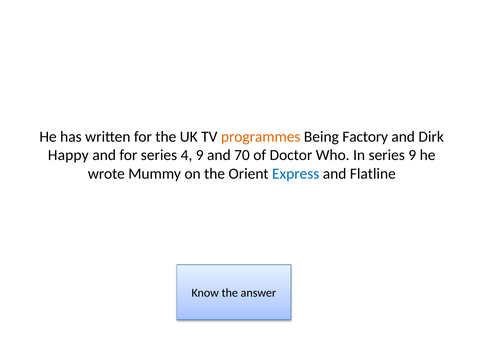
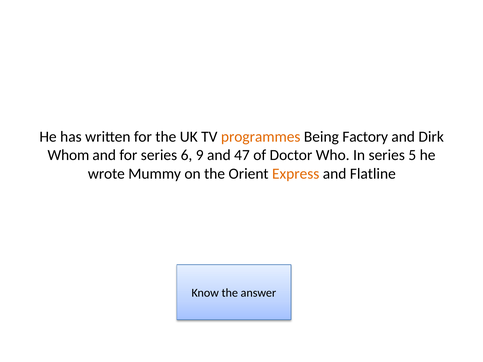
Happy: Happy -> Whom
4: 4 -> 6
70: 70 -> 47
series 9: 9 -> 5
Express colour: blue -> orange
